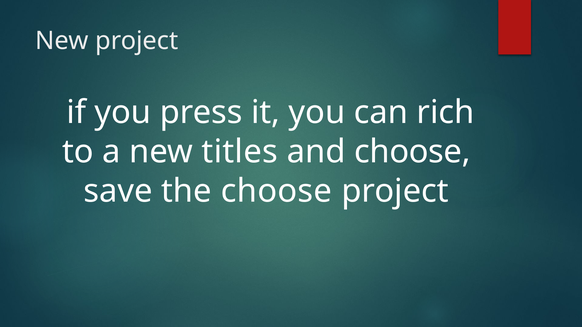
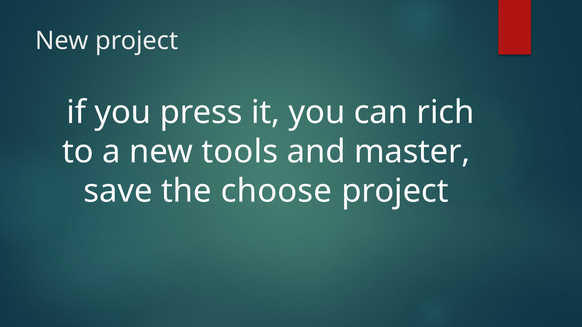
titles: titles -> tools
and choose: choose -> master
